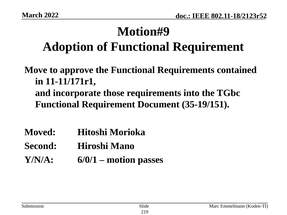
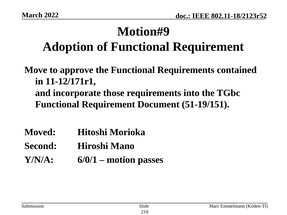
11-11/171r1: 11-11/171r1 -> 11-12/171r1
35-19/151: 35-19/151 -> 51-19/151
